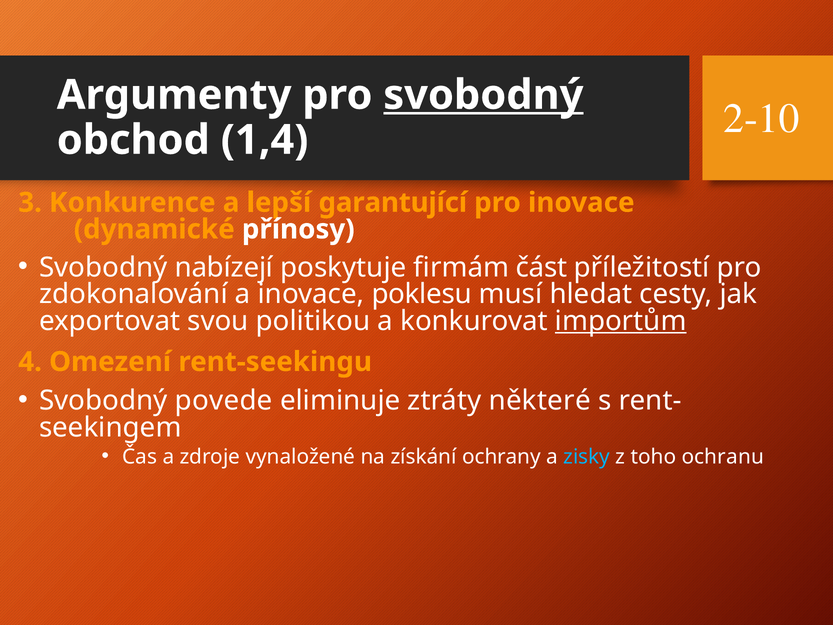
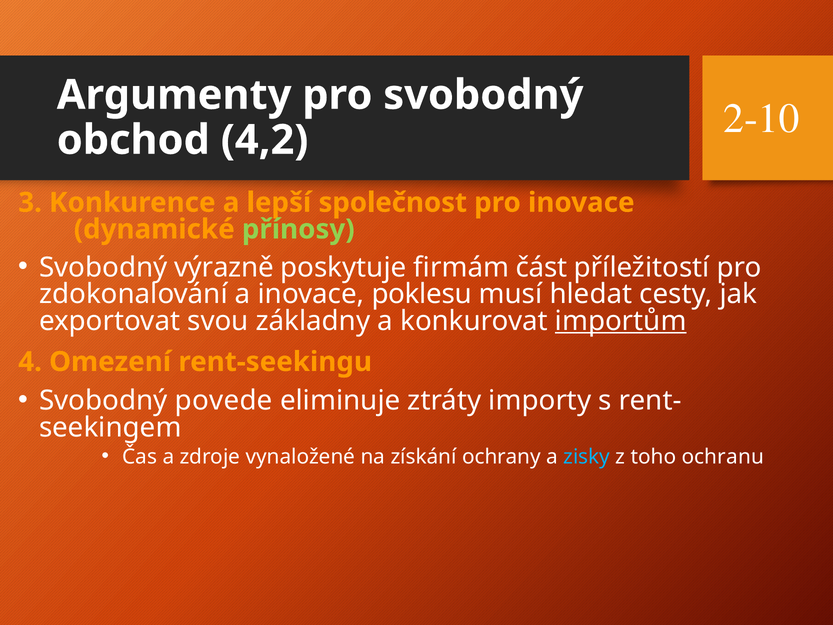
svobodný at (483, 95) underline: present -> none
1,4: 1,4 -> 4,2
garantující: garantující -> společnost
přínosy colour: white -> light green
nabízejí: nabízejí -> výrazně
politikou: politikou -> základny
některé: některé -> importy
